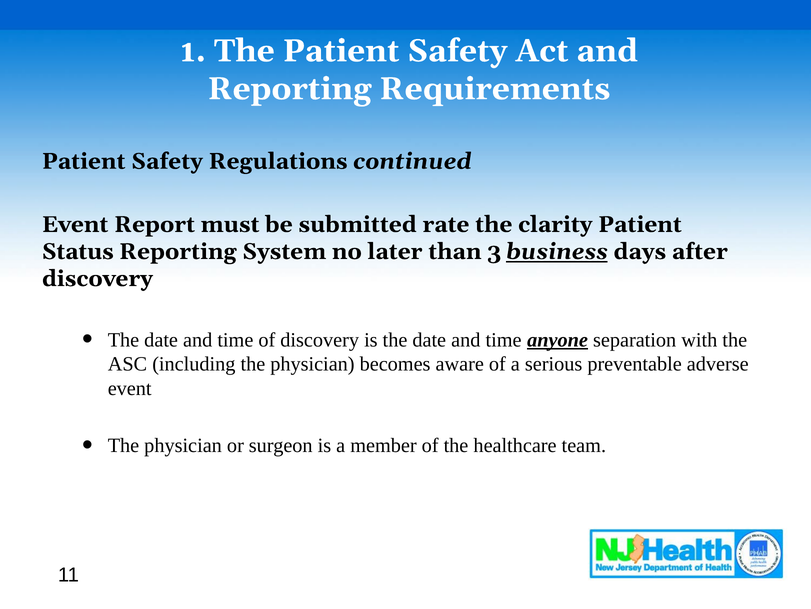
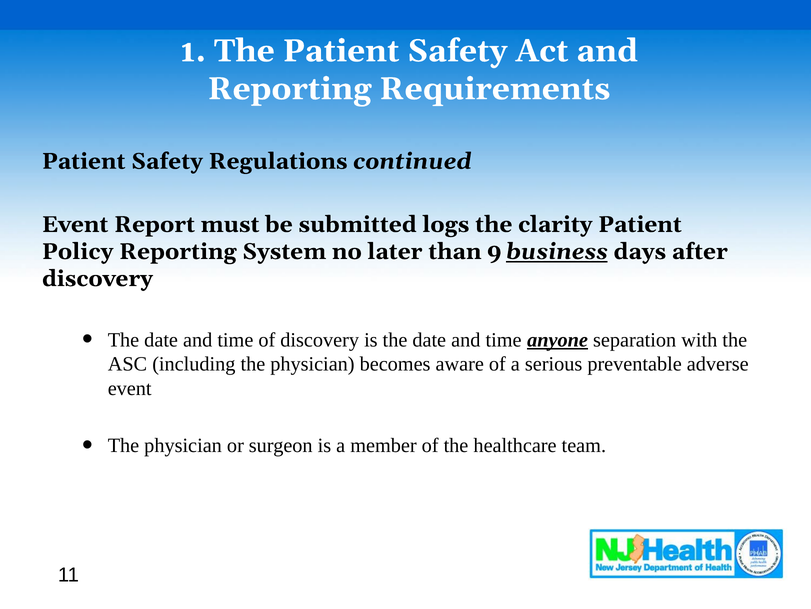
rate: rate -> logs
Status: Status -> Policy
3: 3 -> 9
